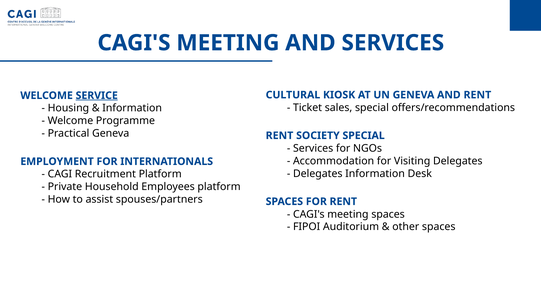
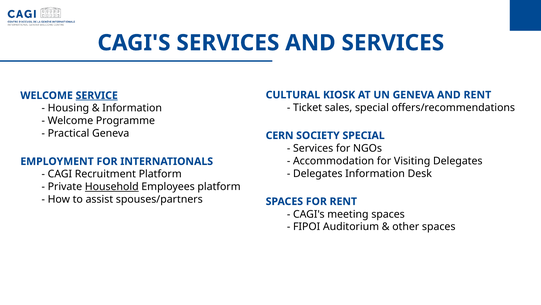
MEETING at (228, 43): MEETING -> SERVICES
RENT at (279, 135): RENT -> CERN
Household underline: none -> present
